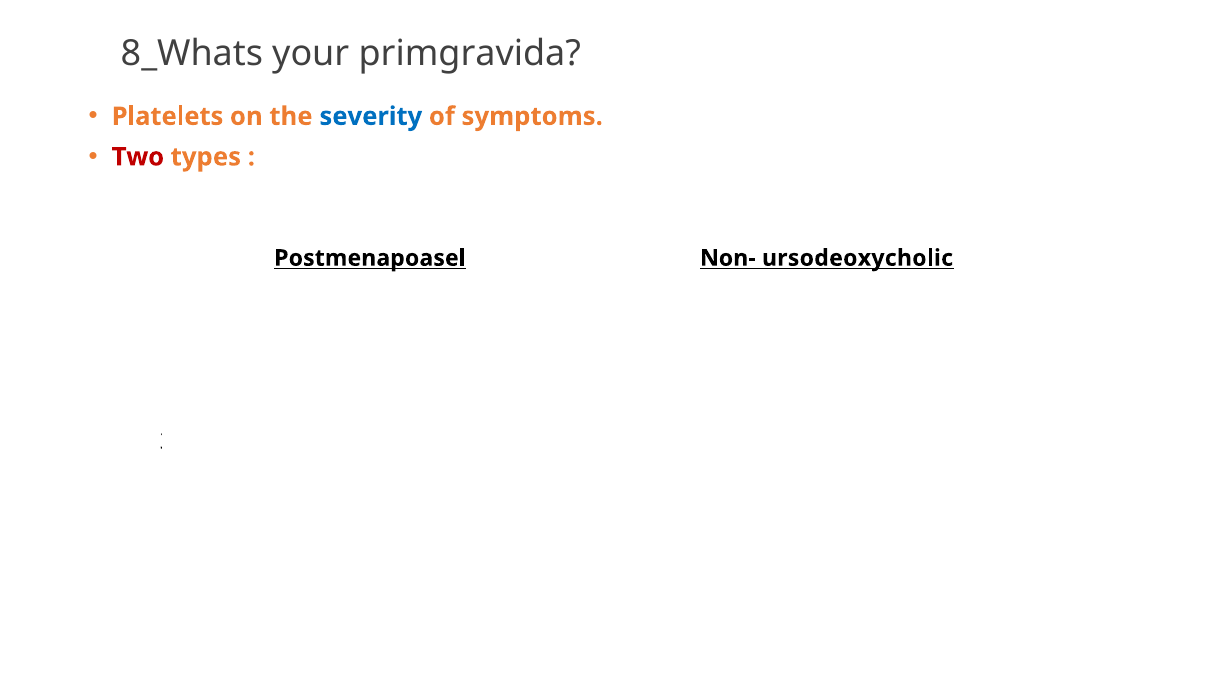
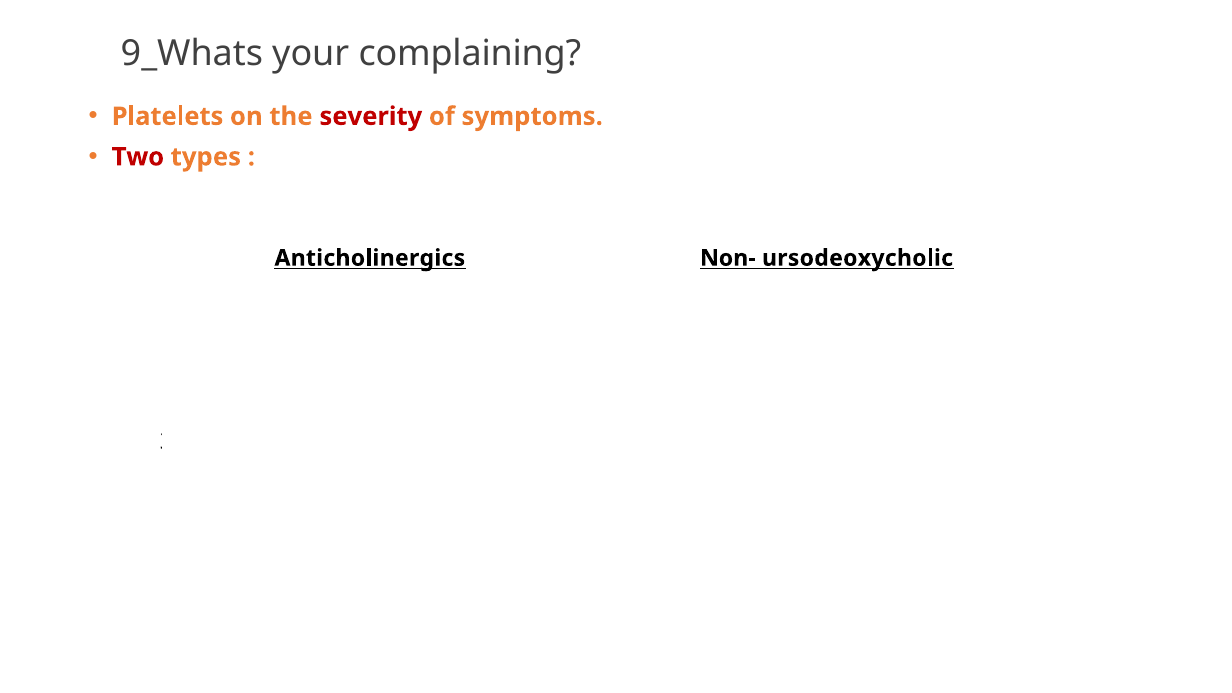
8_Whats: 8_Whats -> 9_Whats
primgravida: primgravida -> complaining
severity colour: blue -> red
Postmenapoasel at (370, 258): Postmenapoasel -> Anticholinergics
